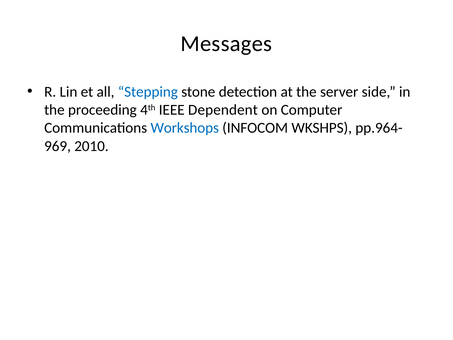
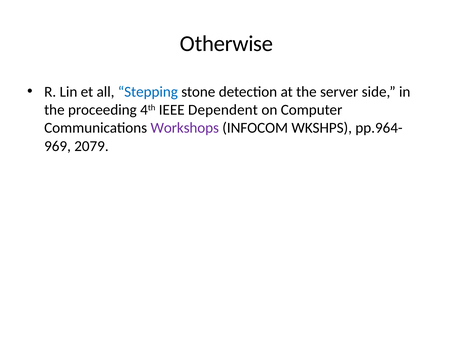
Messages: Messages -> Otherwise
Workshops colour: blue -> purple
2010: 2010 -> 2079
